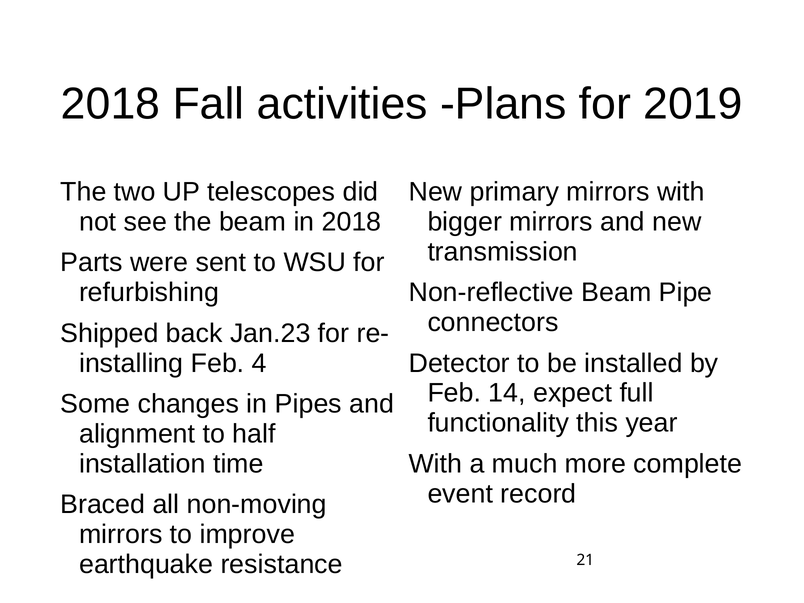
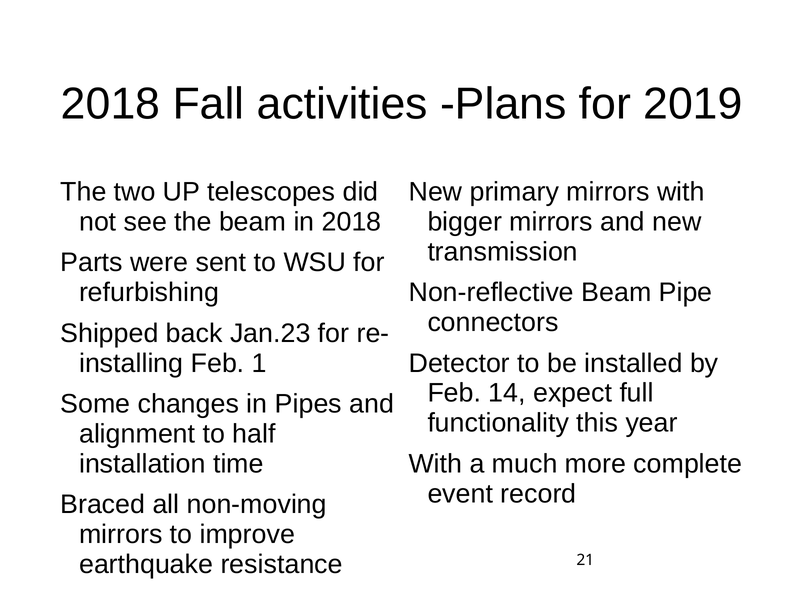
4: 4 -> 1
